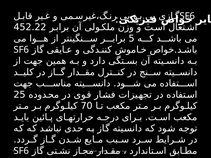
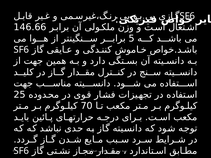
452.22: 452.22 -> 146.66
